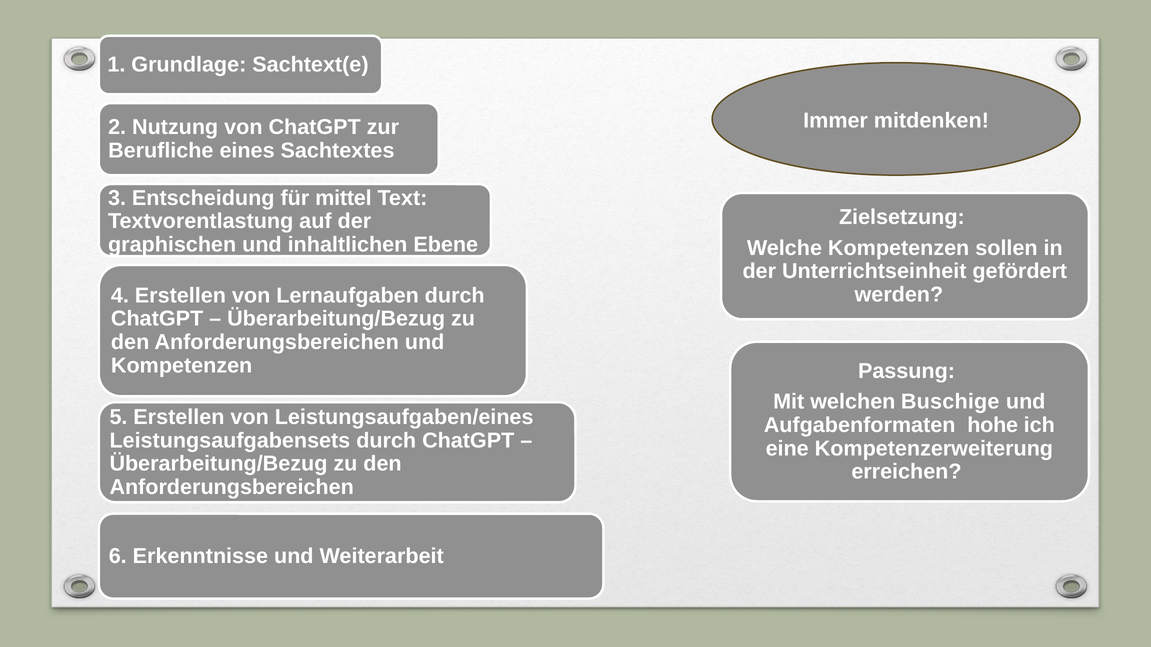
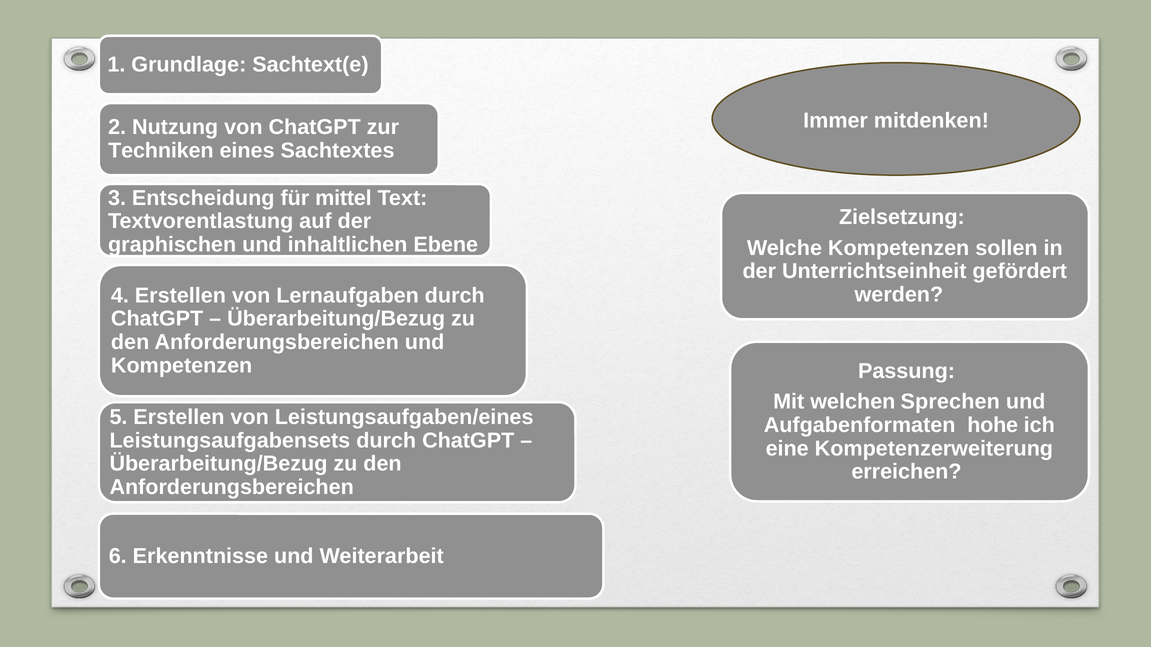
Berufliche: Berufliche -> Techniken
Buschige: Buschige -> Sprechen
